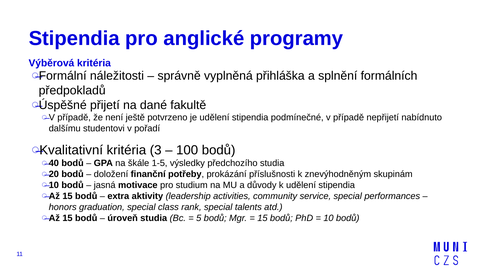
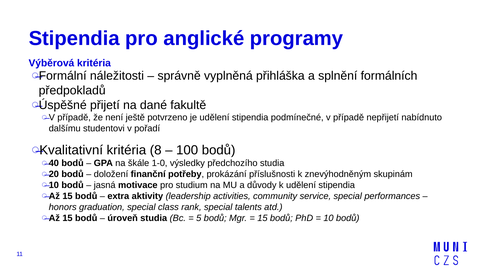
3: 3 -> 8
1-5: 1-5 -> 1-0
